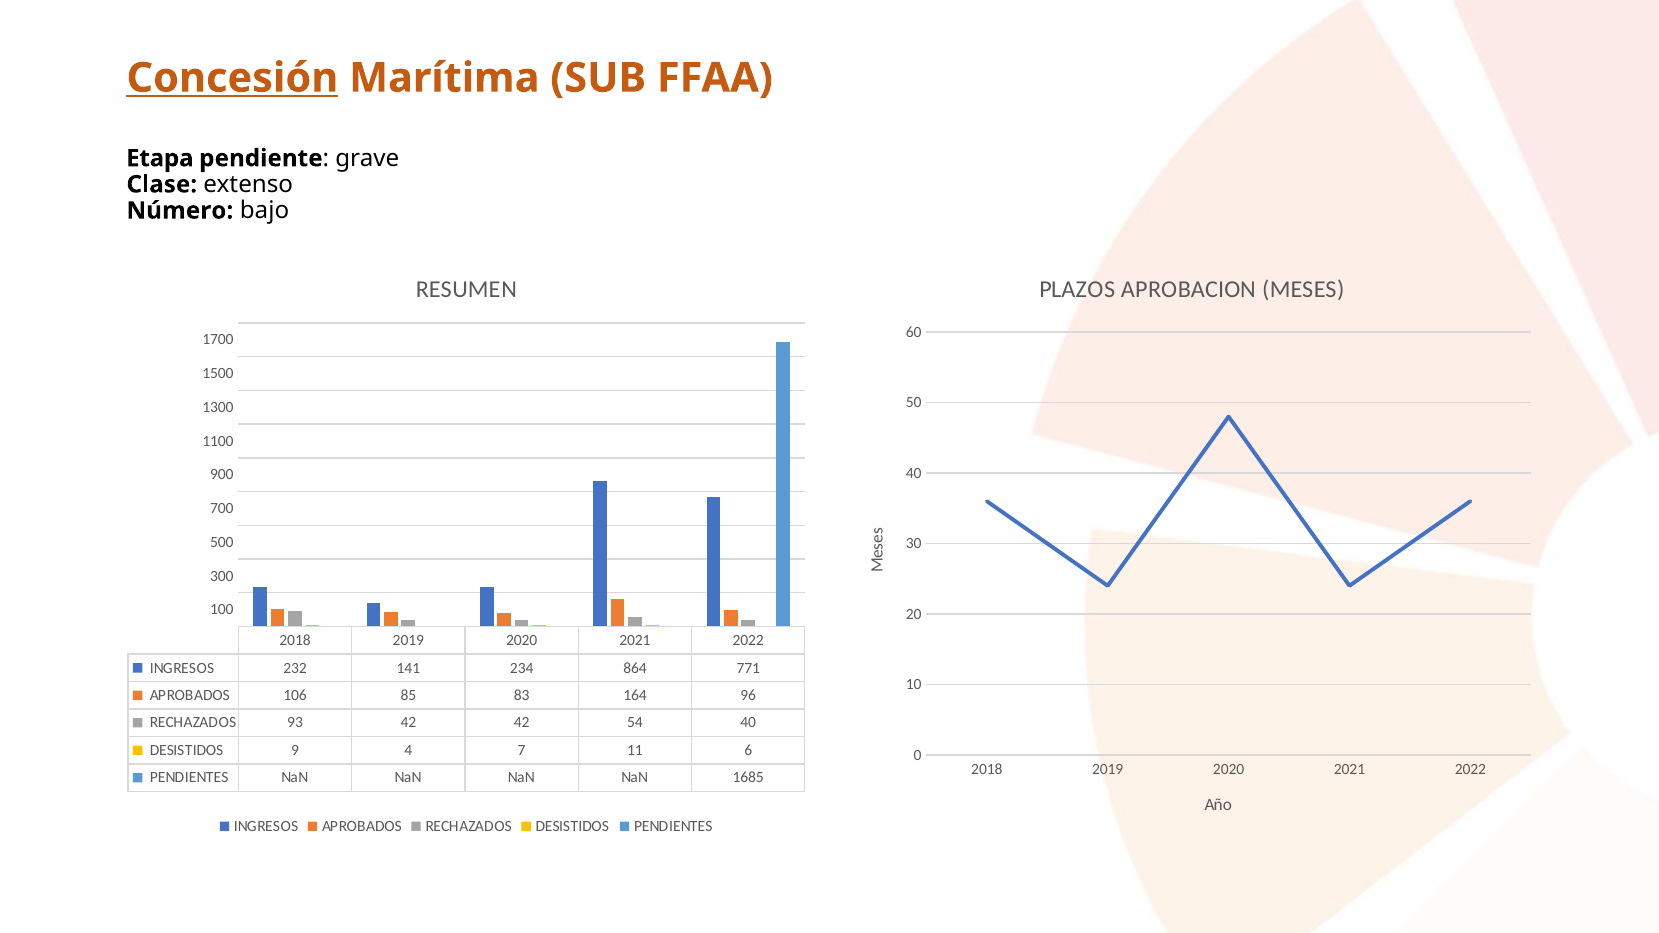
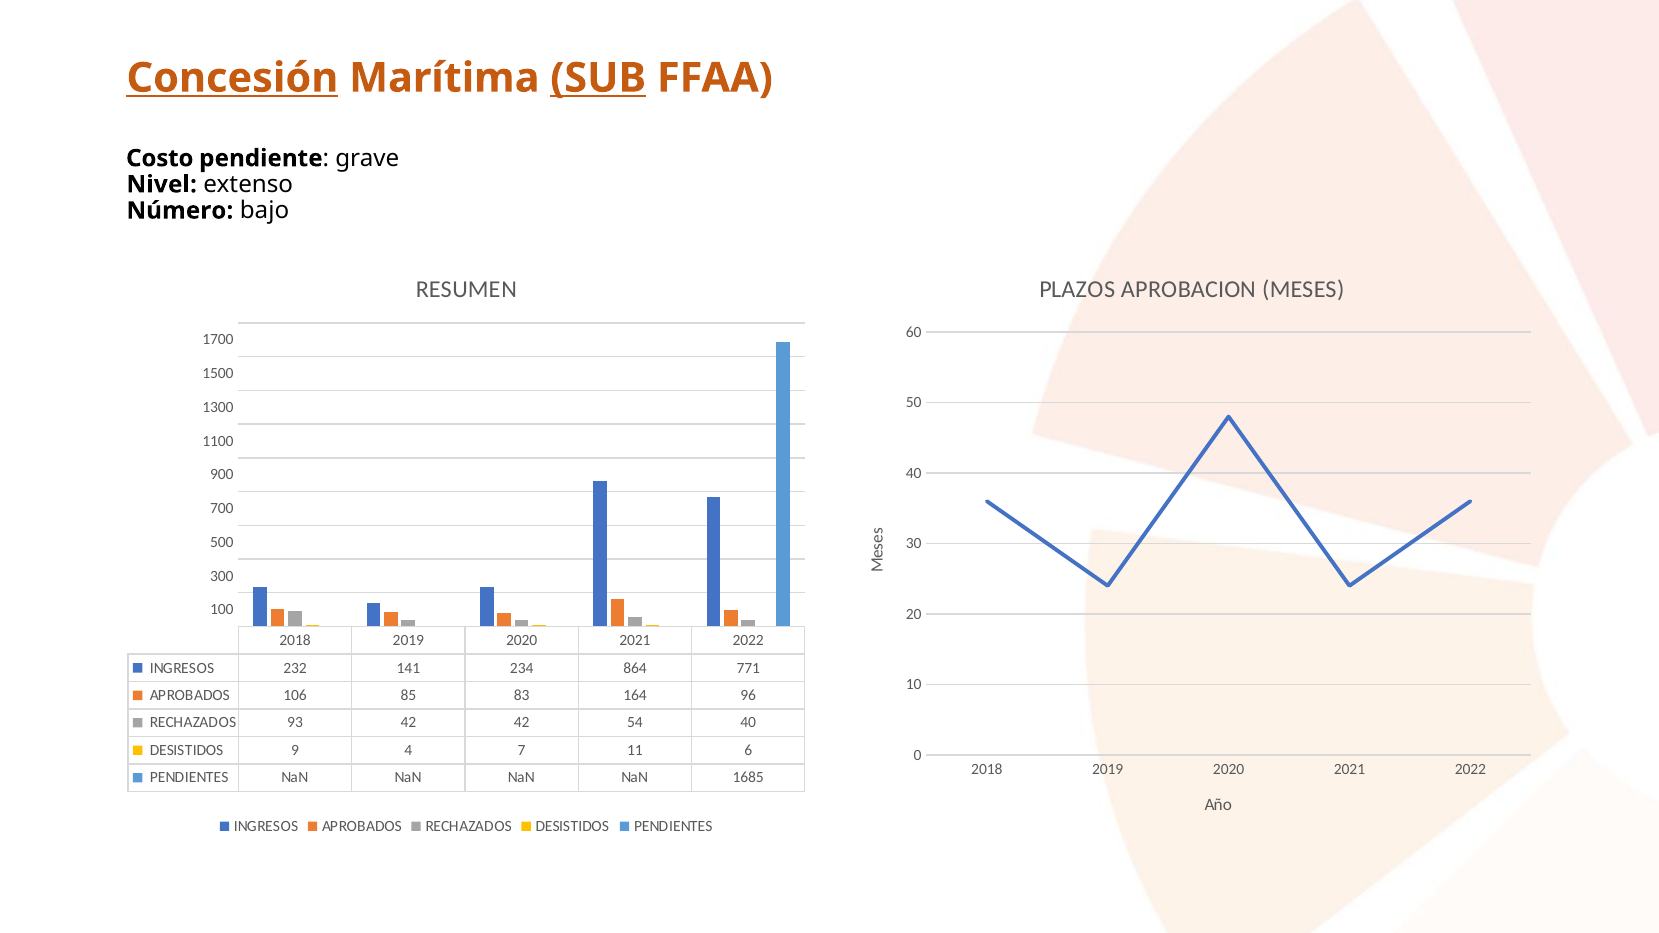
SUB underline: none -> present
Etapa: Etapa -> Costo
Clase: Clase -> Nivel
